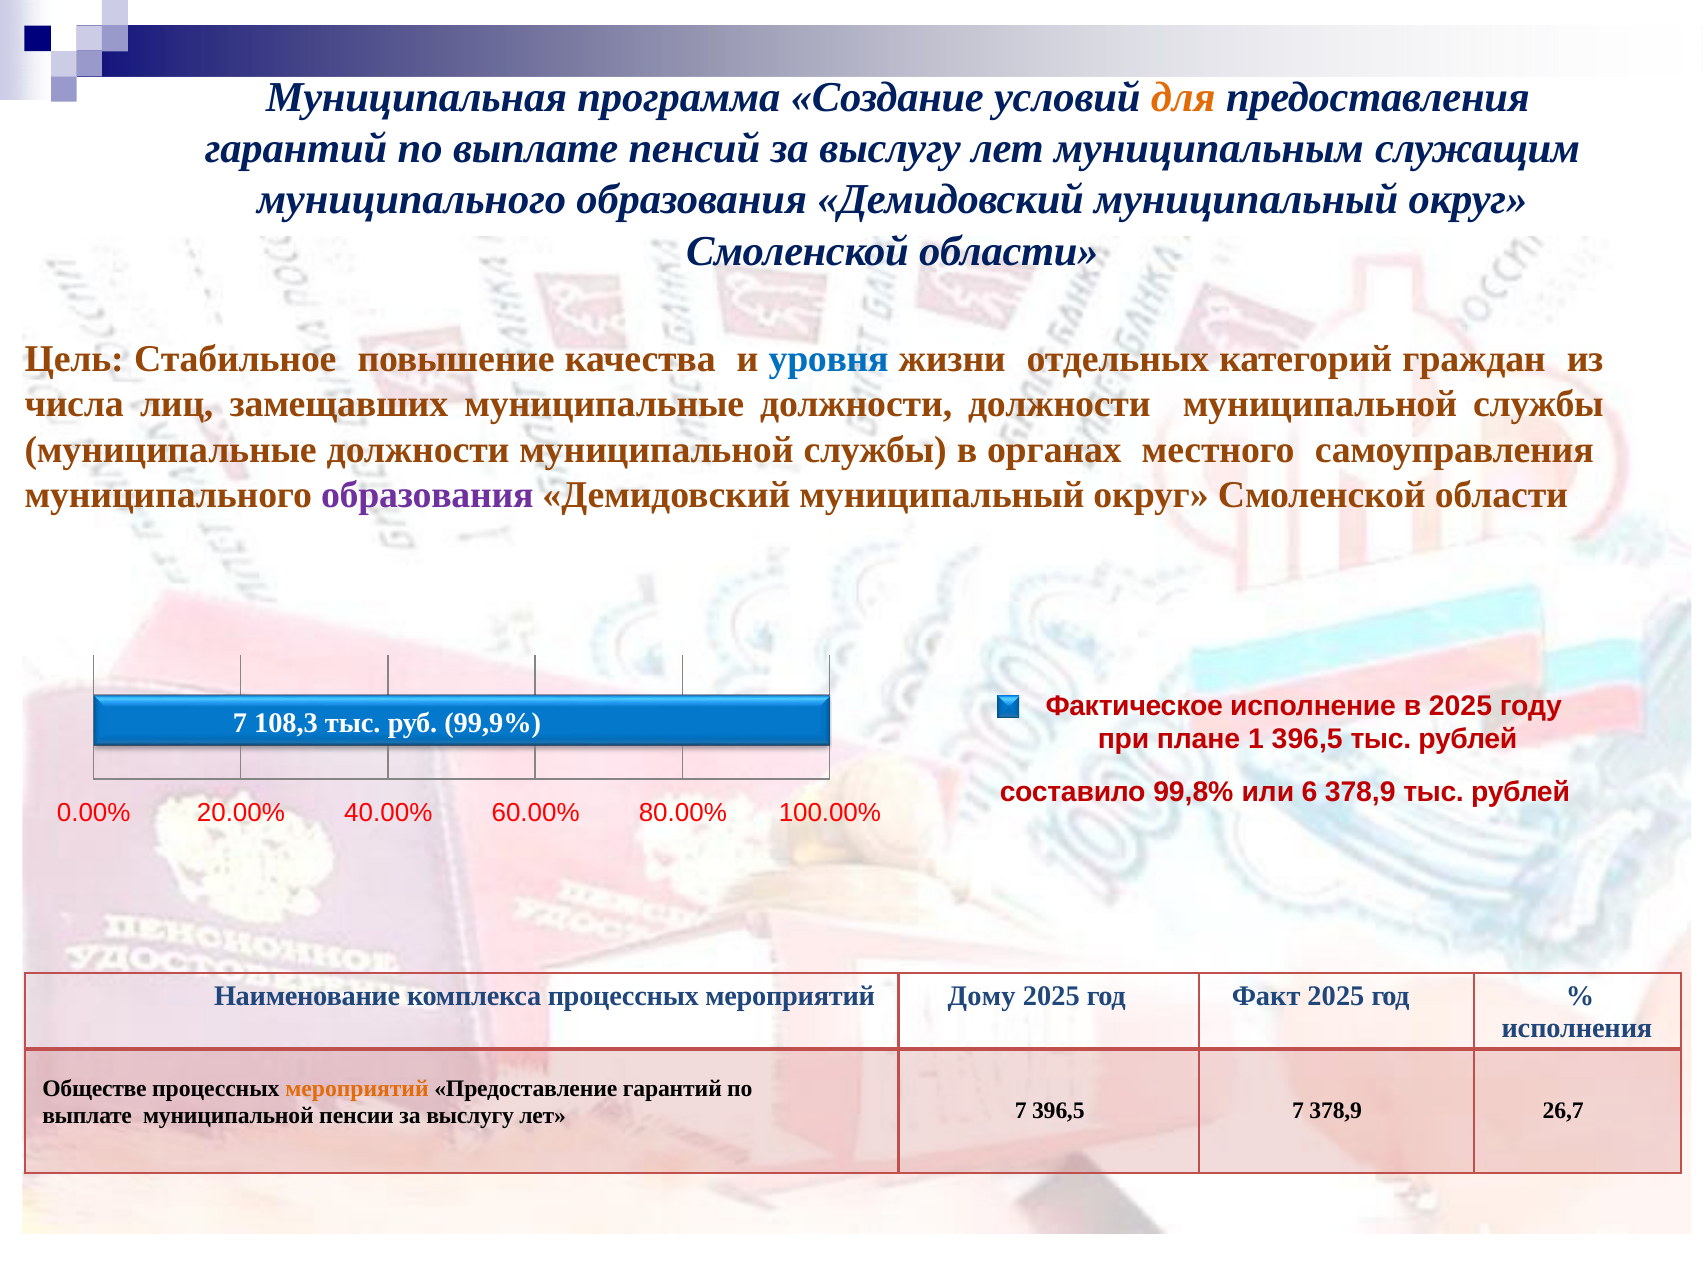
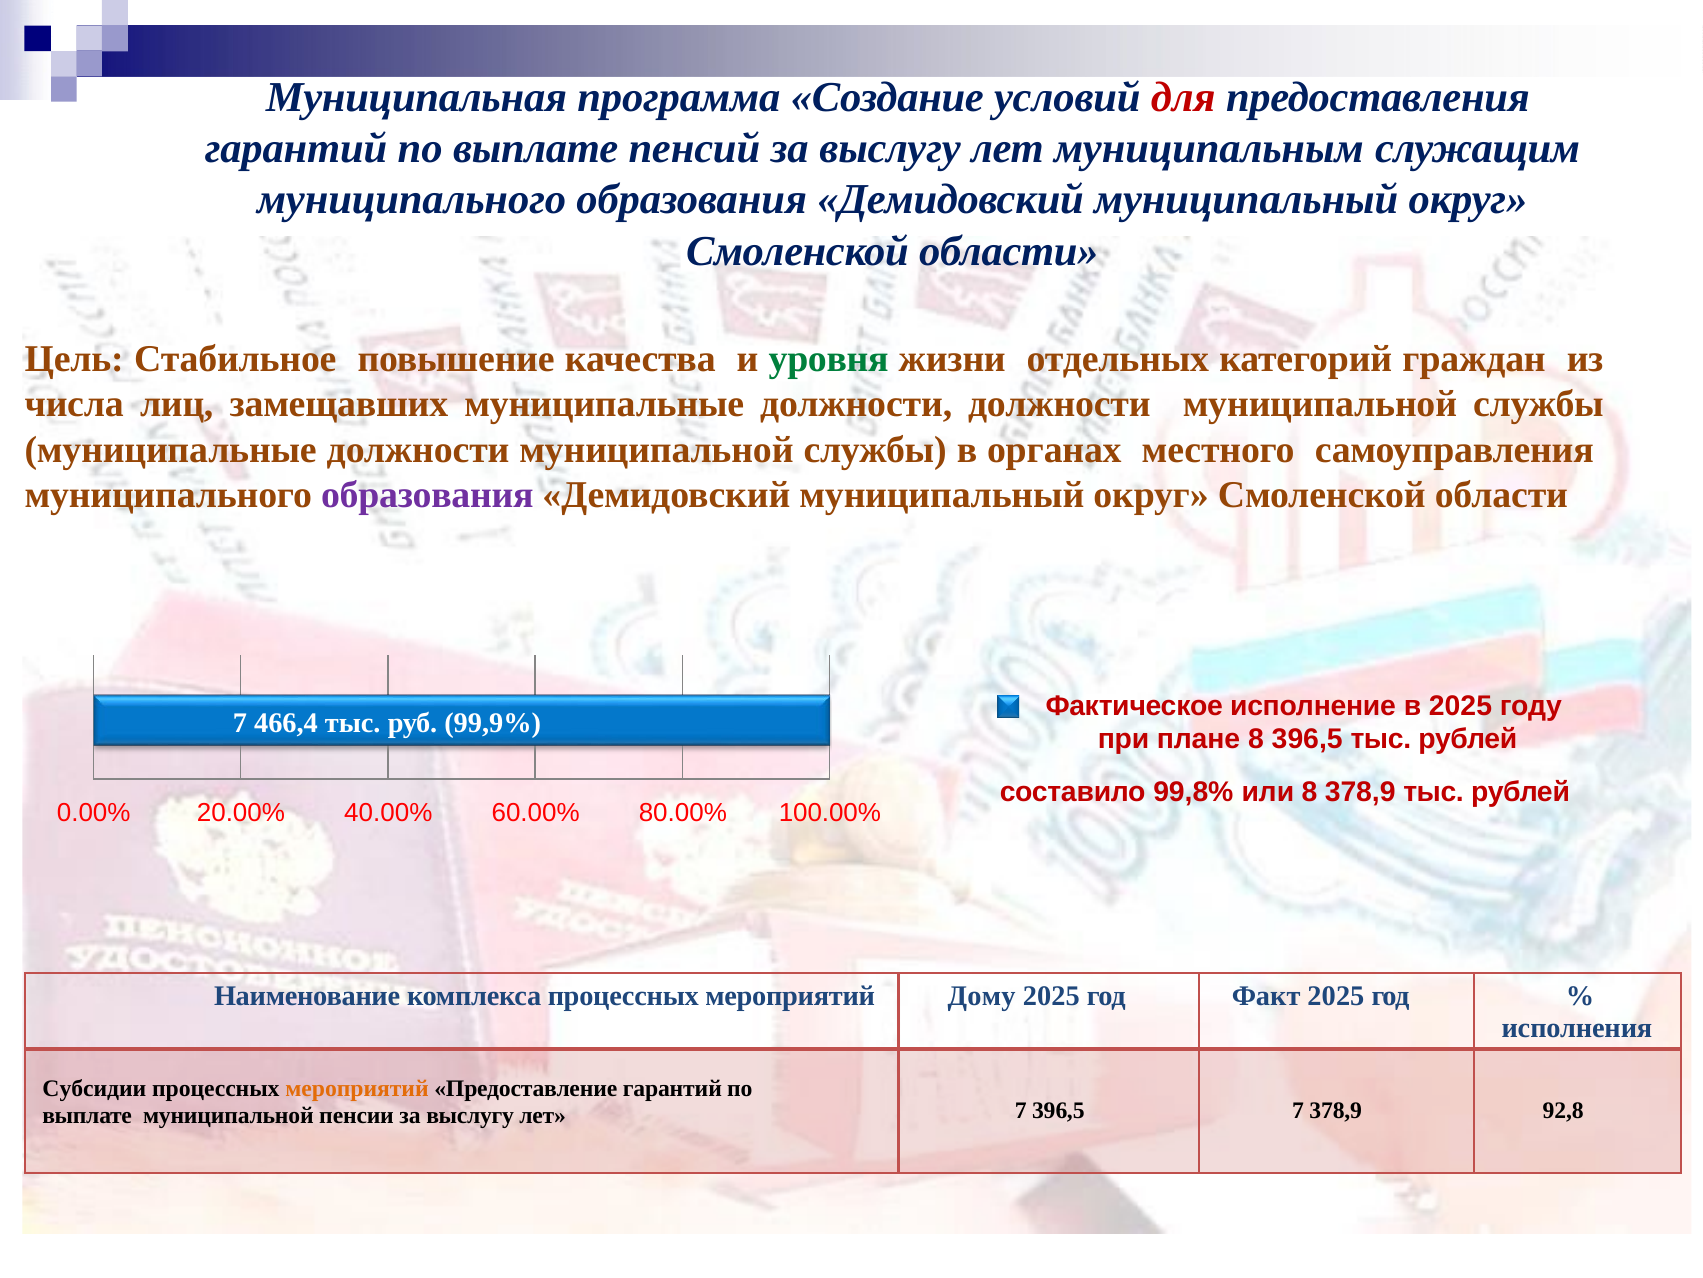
для colour: orange -> red
уровня colour: blue -> green
108,3: 108,3 -> 466,4
плане 1: 1 -> 8
или 6: 6 -> 8
Обществе: Обществе -> Субсидии
26,7: 26,7 -> 92,8
